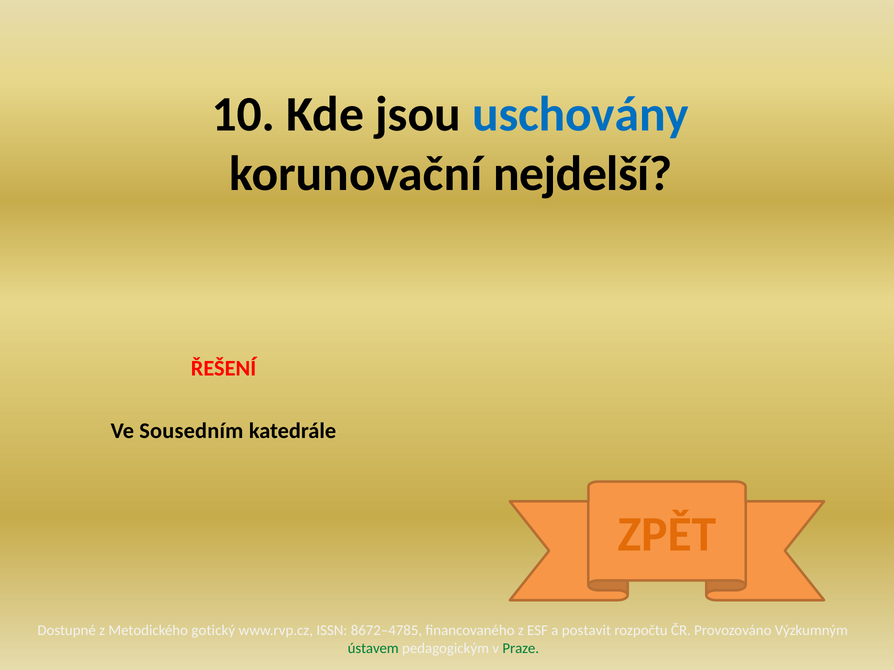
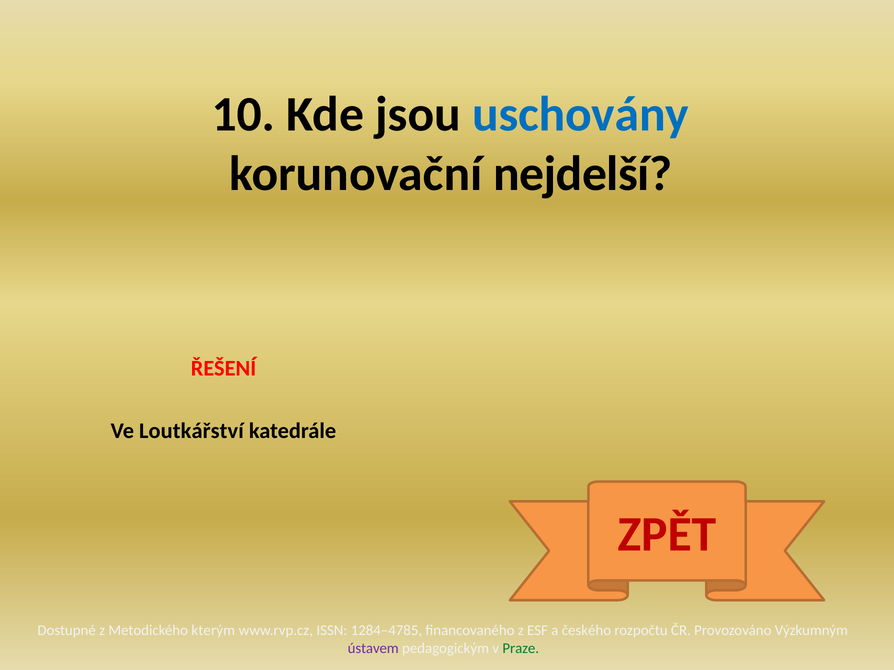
Sousedním: Sousedním -> Loutkářství
ZPĚT colour: orange -> red
gotický: gotický -> kterým
8672–4785: 8672–4785 -> 1284–4785
postavit: postavit -> českého
ústavem colour: green -> purple
